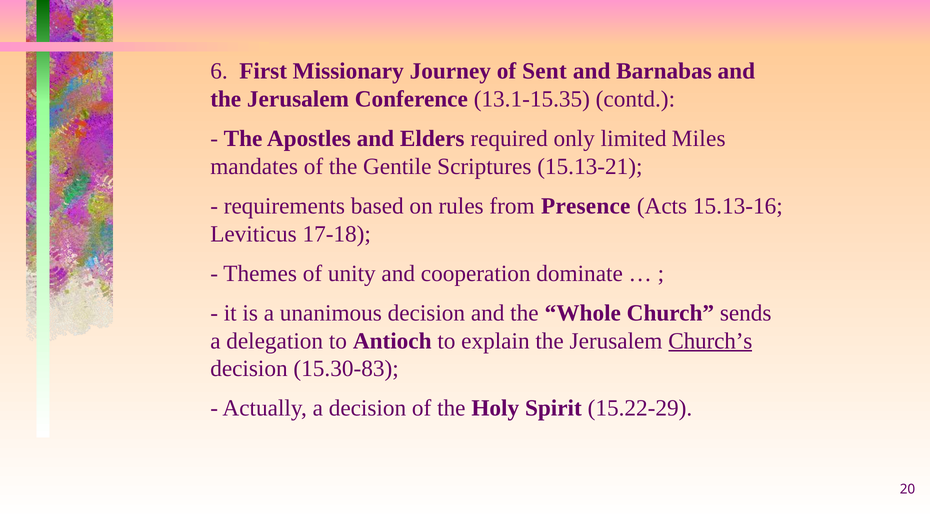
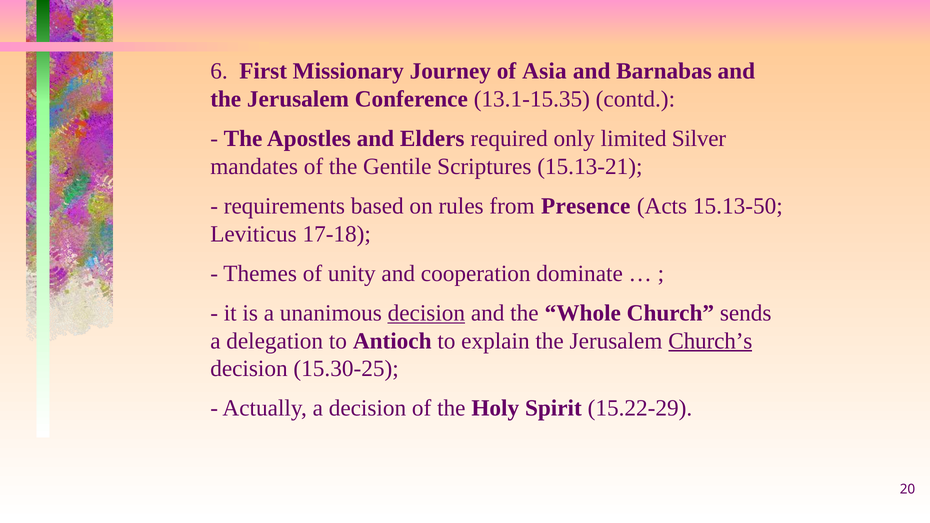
Sent: Sent -> Asia
Miles: Miles -> Silver
15.13-16: 15.13-16 -> 15.13-50
decision at (426, 313) underline: none -> present
15.30-83: 15.30-83 -> 15.30-25
